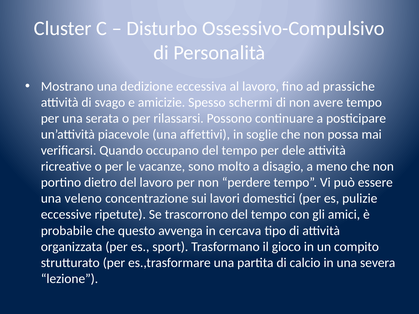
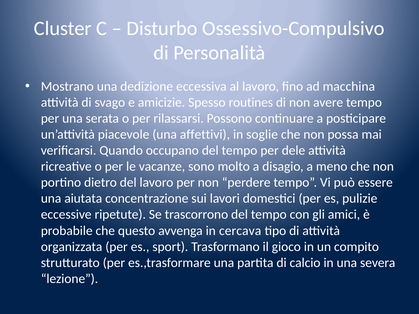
prassiche: prassiche -> macchina
schermi: schermi -> routines
veleno: veleno -> aiutata
